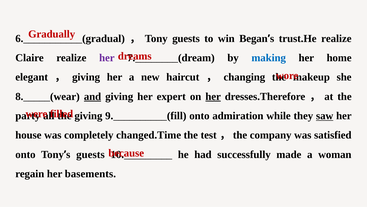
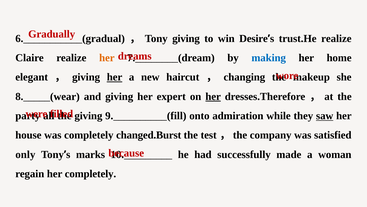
guests at (186, 38): guests -> giving
Began: Began -> Desire
her at (107, 58) colour: purple -> orange
her at (115, 77) underline: none -> present
and underline: present -> none
changed.Time: changed.Time -> changed.Burst
onto at (25, 154): onto -> only
guests at (90, 154): guests -> marks
her basements: basements -> completely
